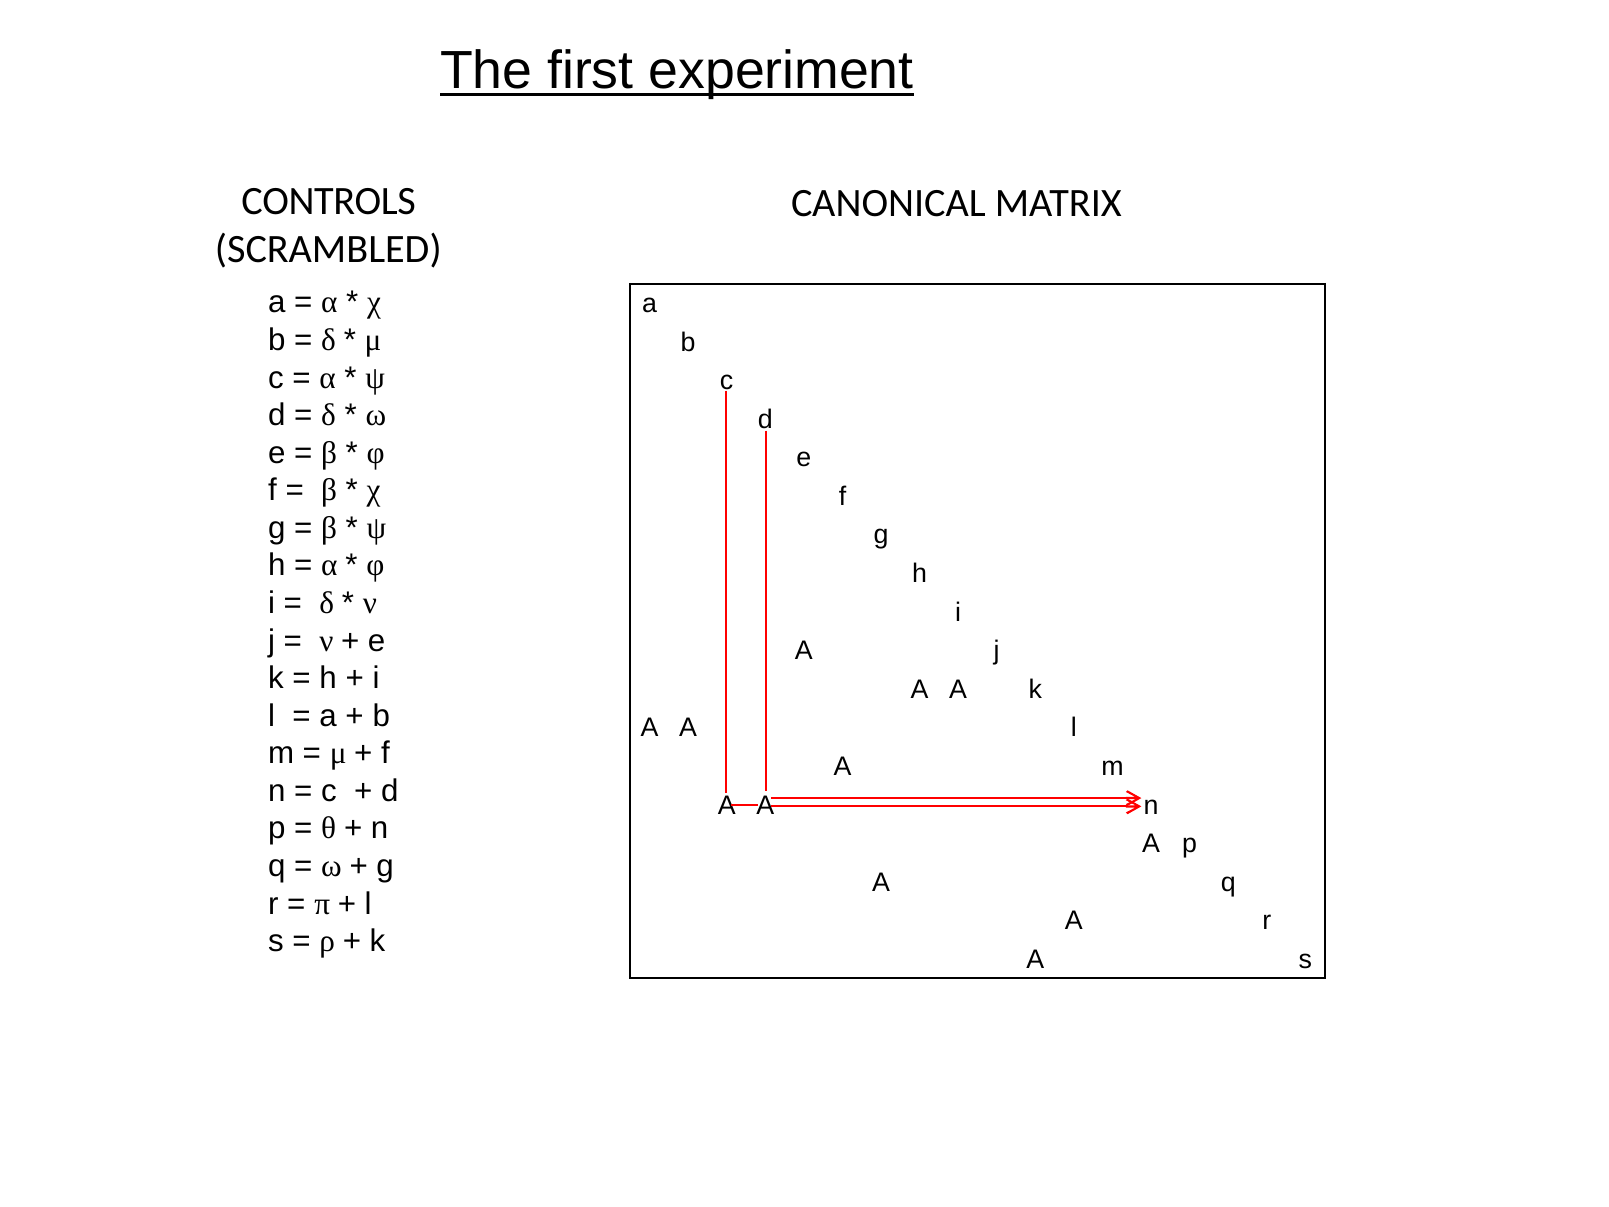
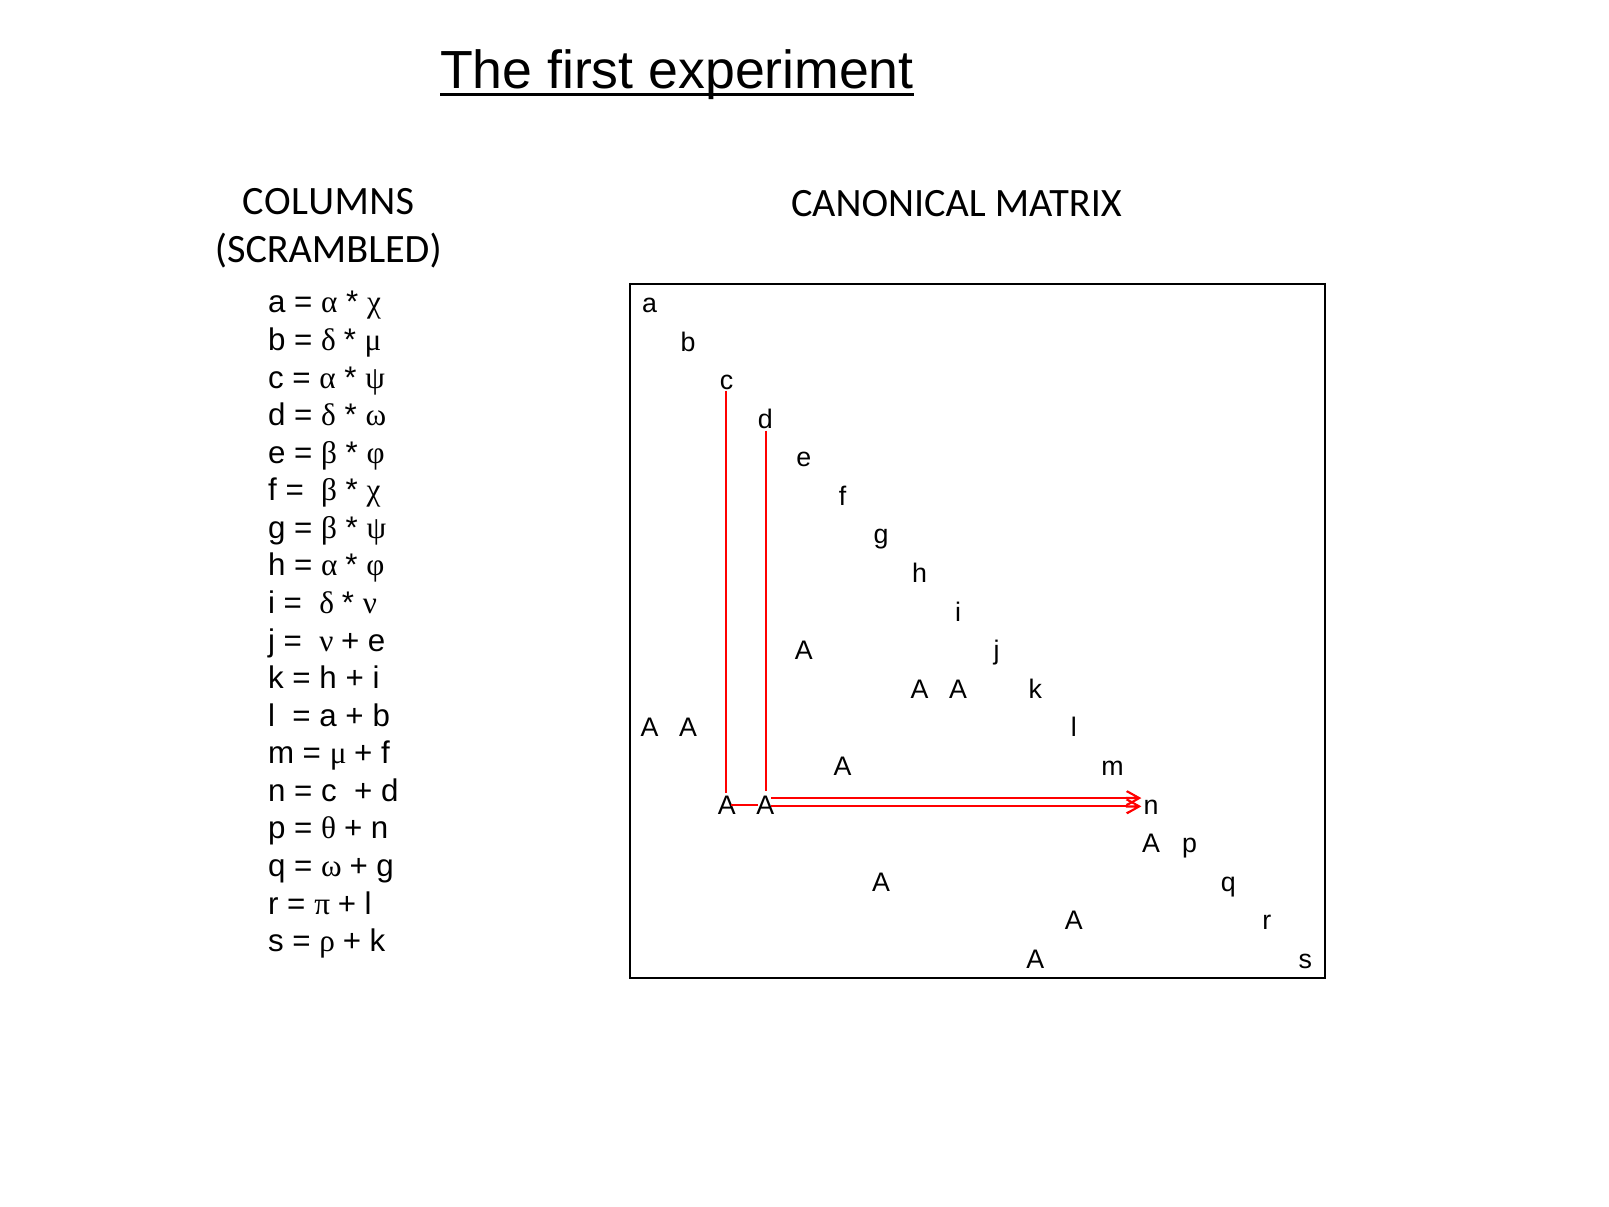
CONTROLS: CONTROLS -> COLUMNS
